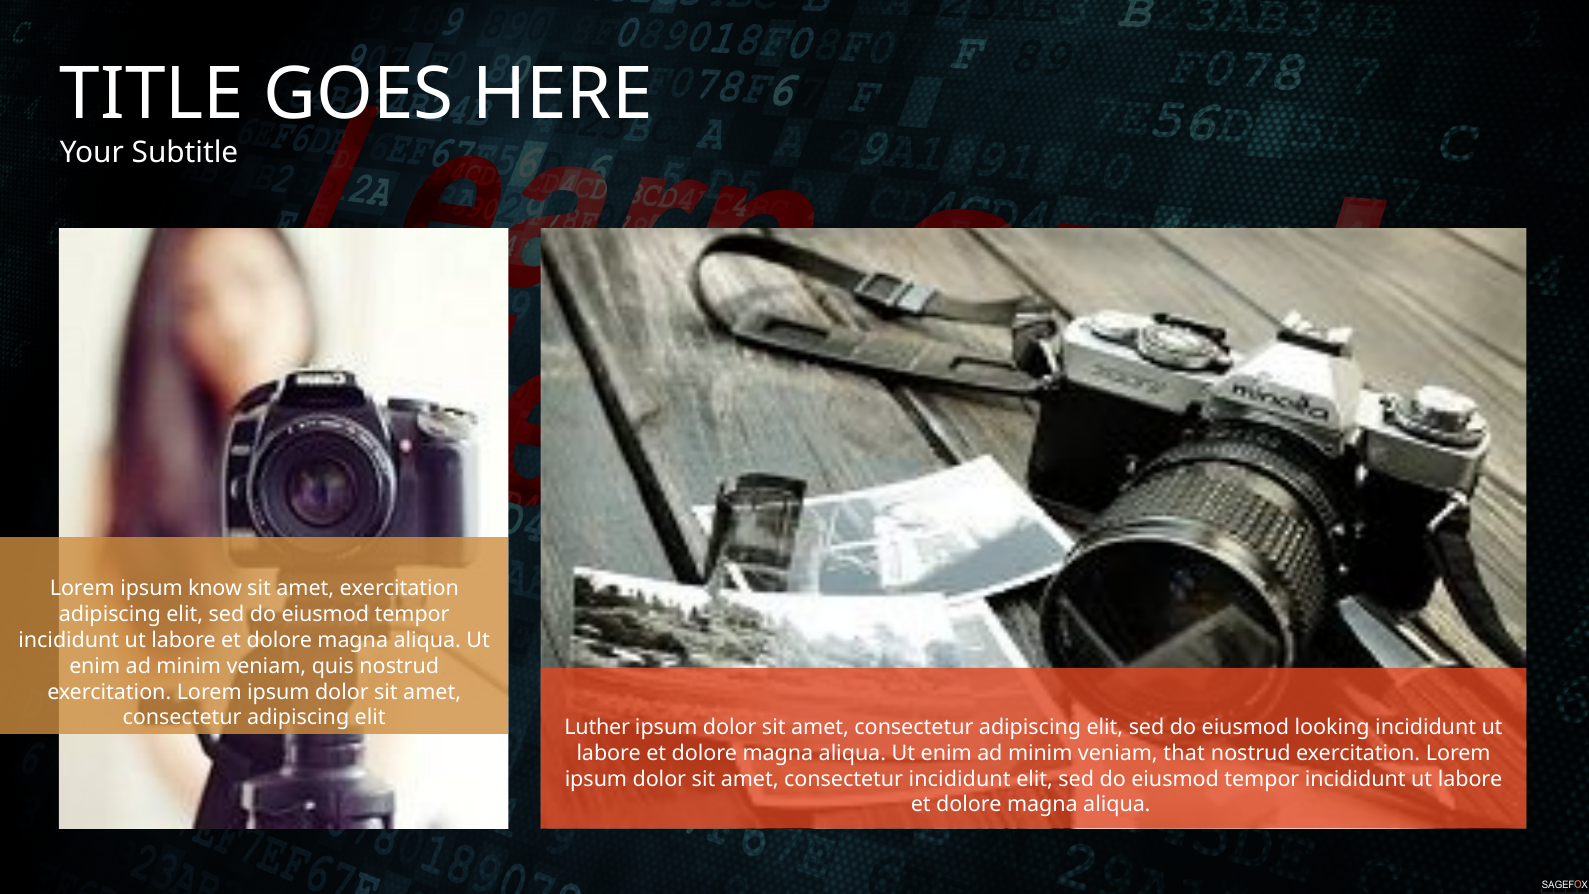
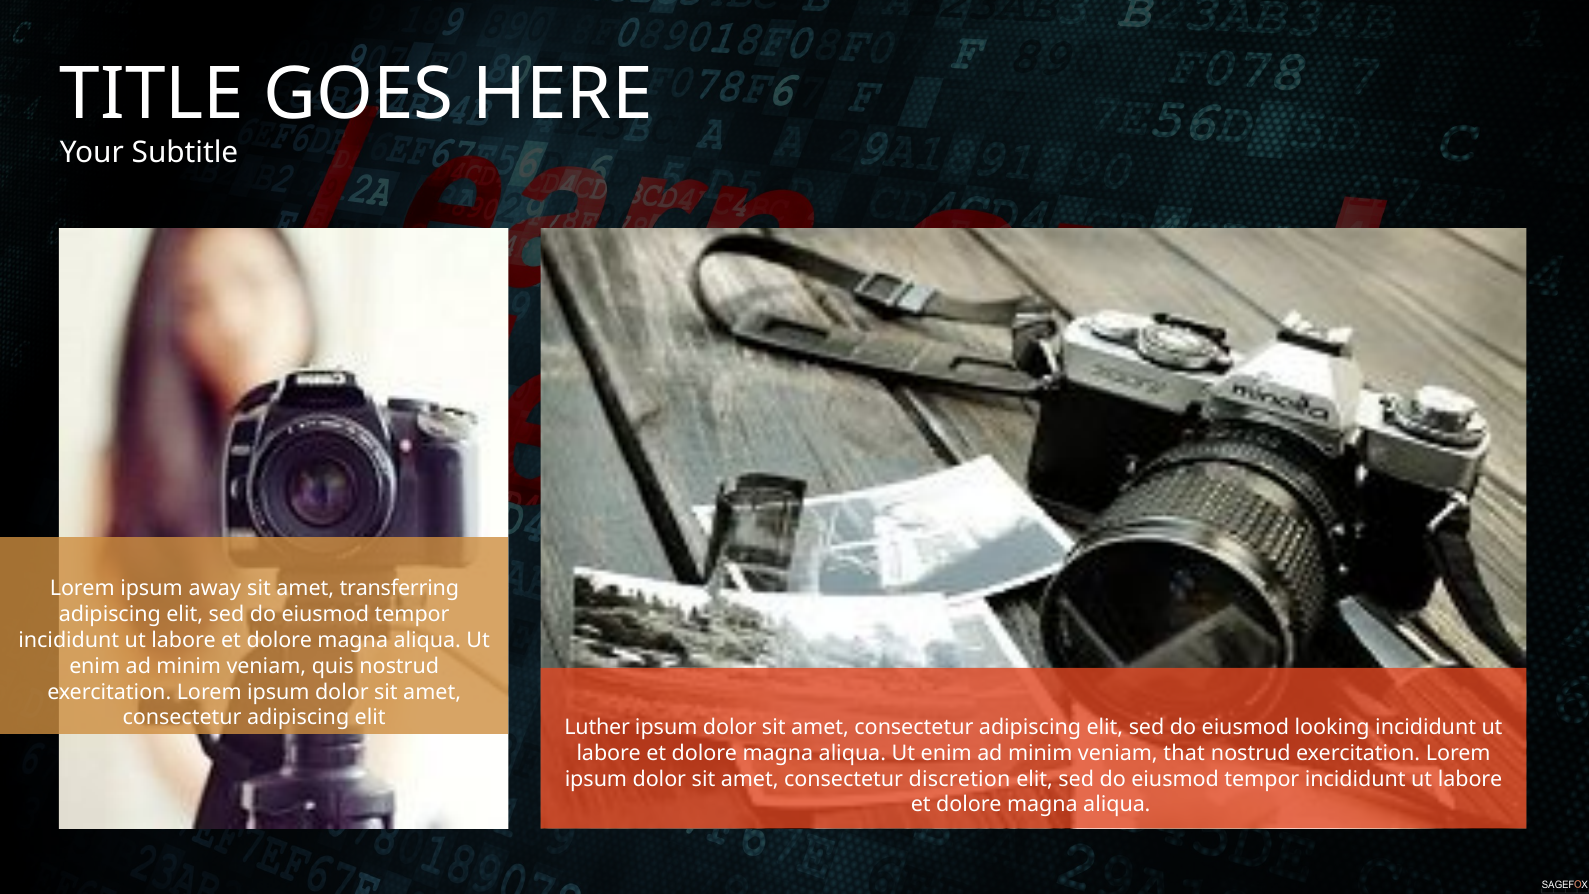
know: know -> away
amet exercitation: exercitation -> transferring
consectetur incididunt: incididunt -> discretion
